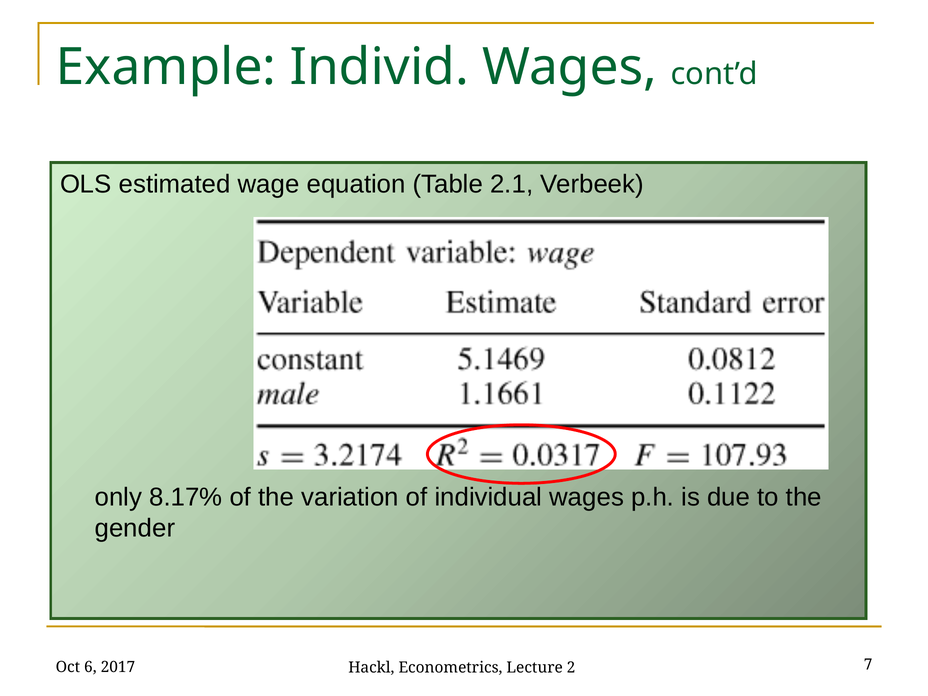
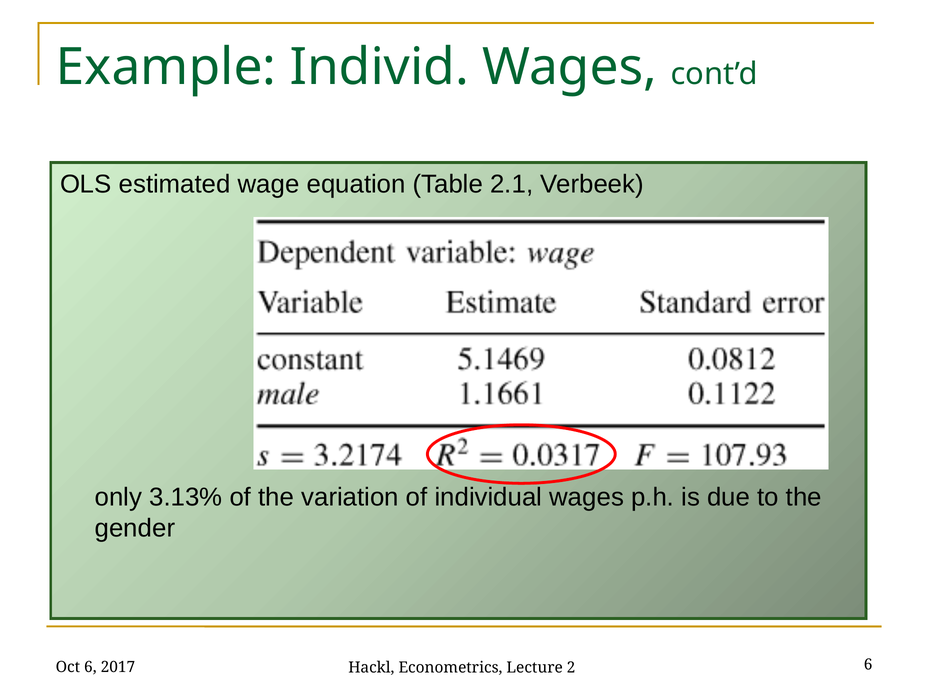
8.17%: 8.17% -> 3.13%
2 7: 7 -> 6
